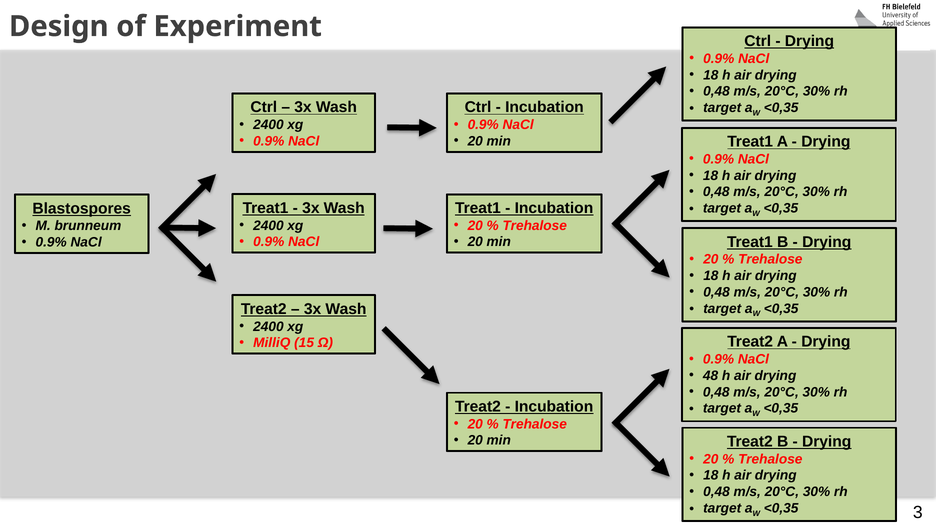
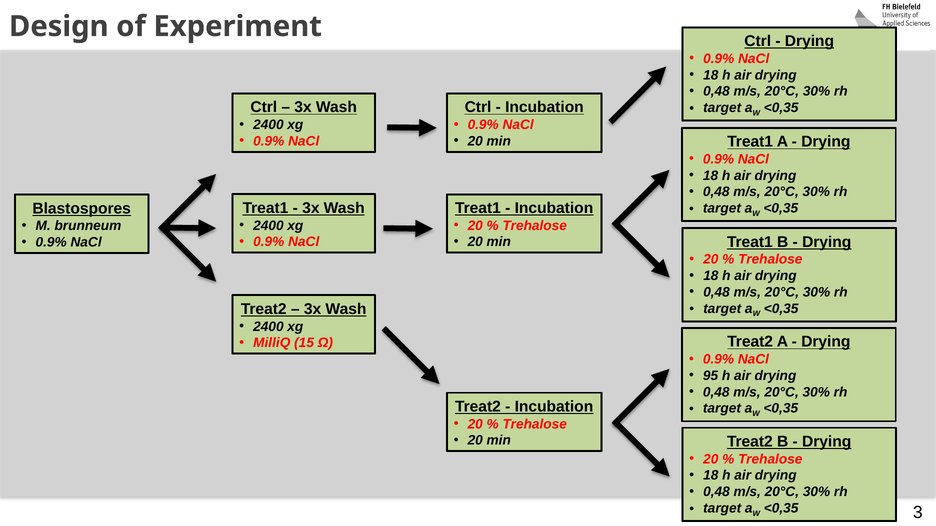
48: 48 -> 95
